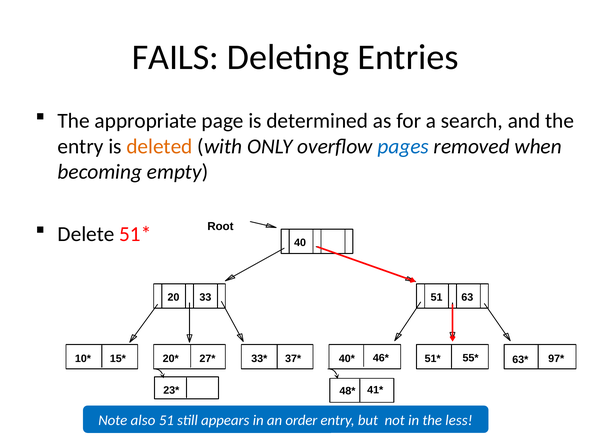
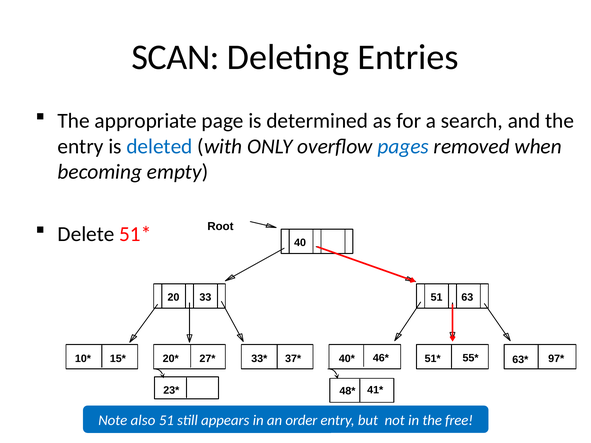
FAILS: FAILS -> SCAN
deleted colour: orange -> blue
less: less -> free
